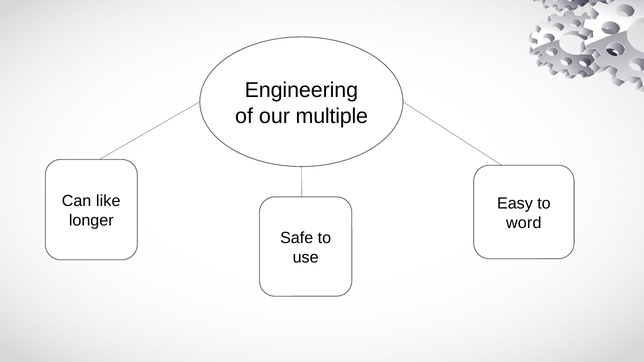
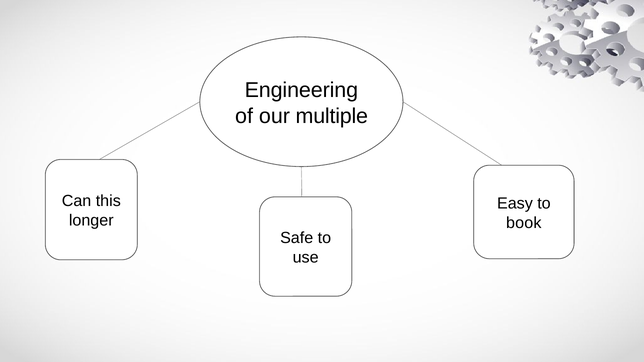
like: like -> this
word: word -> book
